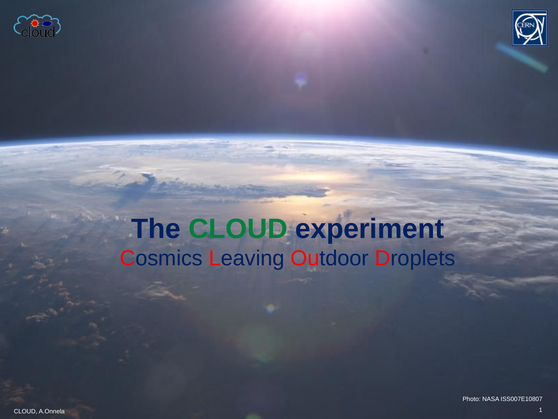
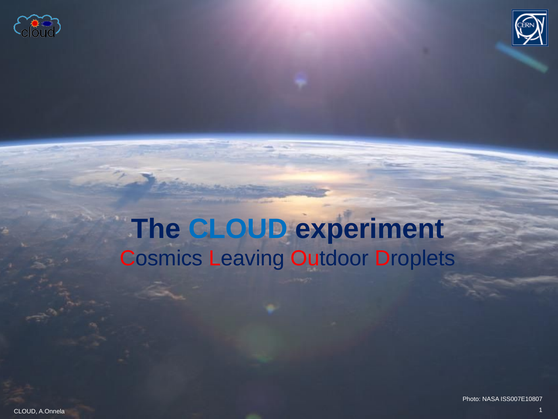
CLOUD at (238, 229) colour: green -> blue
